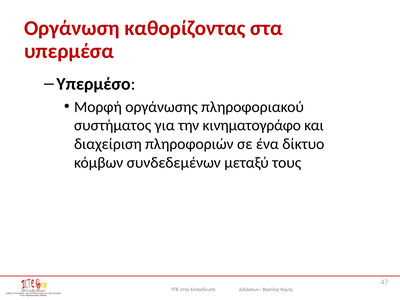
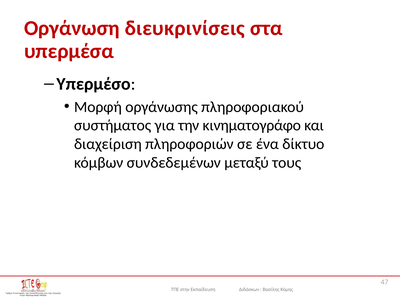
καθορίζοντας: καθορίζοντας -> διευκρινίσεις
